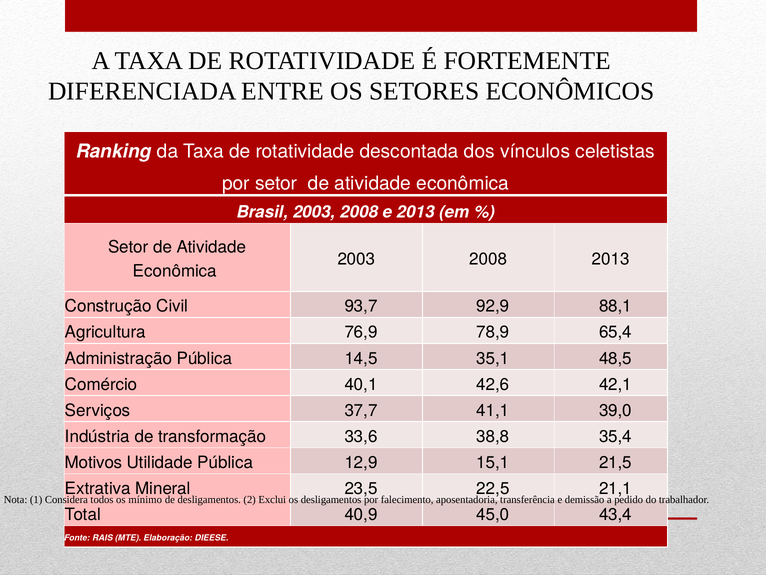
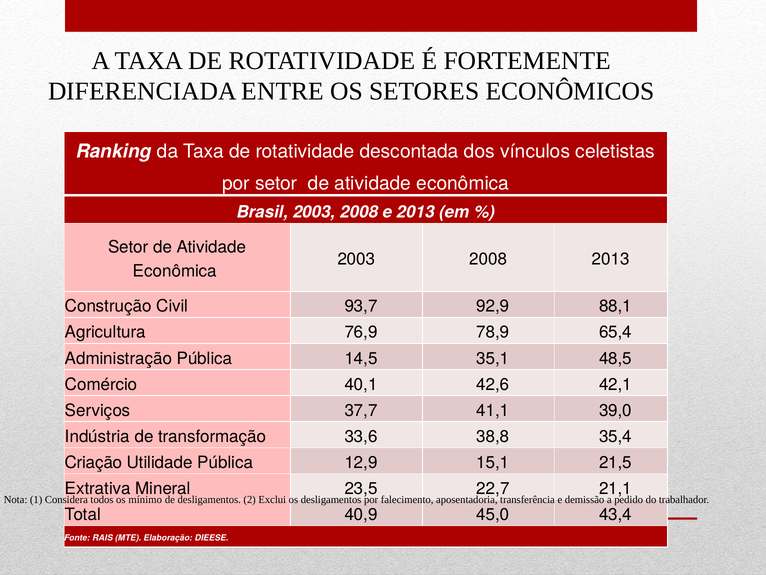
Motivos: Motivos -> Criação
22,5: 22,5 -> 22,7
